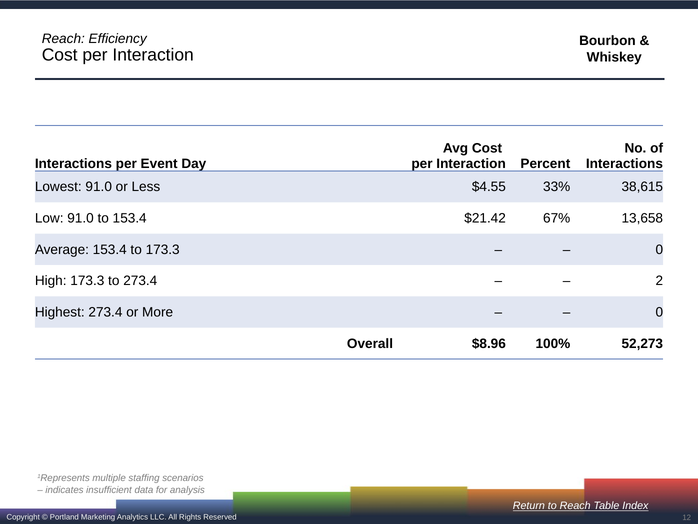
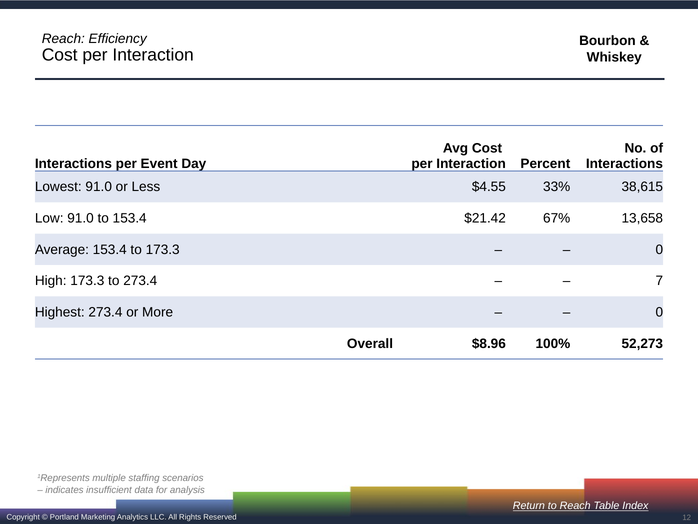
2: 2 -> 7
